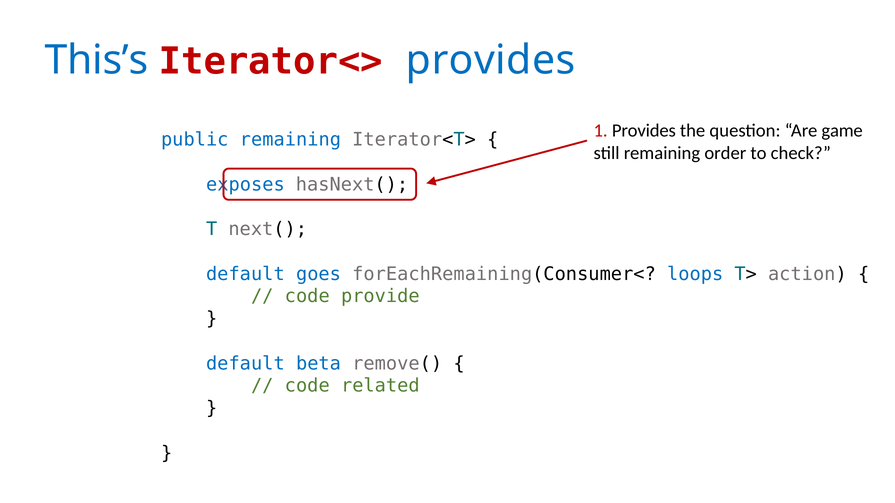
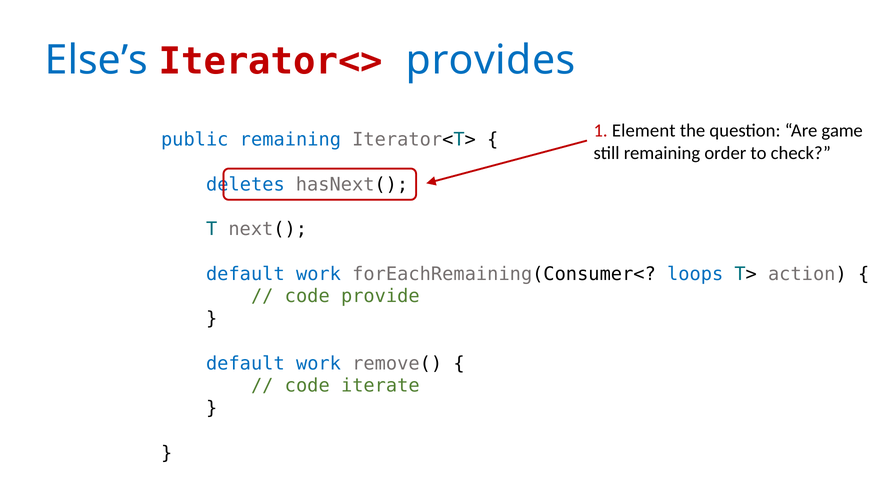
This’s: This’s -> Else’s
1 Provides: Provides -> Element
exposes: exposes -> deletes
goes at (318, 274): goes -> work
beta at (318, 364): beta -> work
related: related -> iterate
